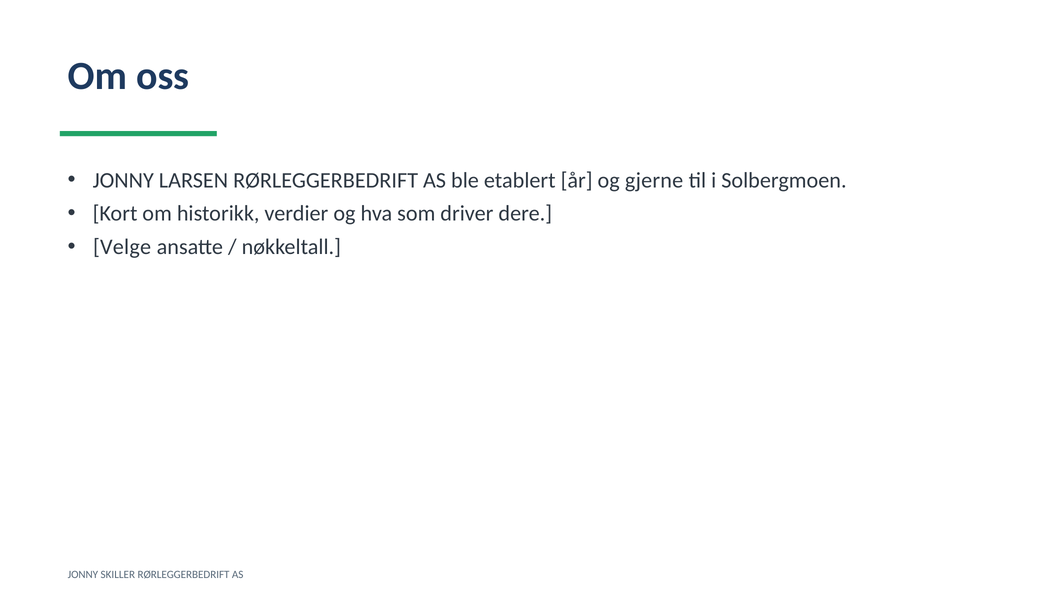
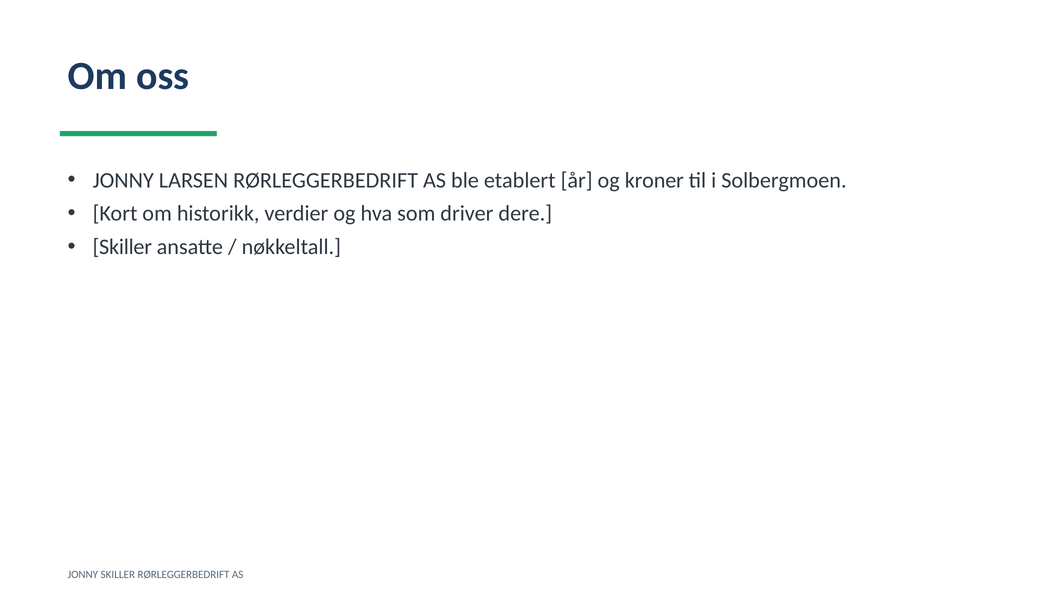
gjerne: gjerne -> kroner
Velge at (122, 247): Velge -> Skiller
